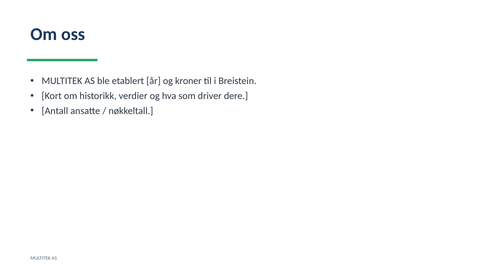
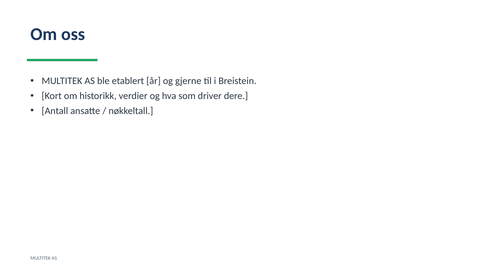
kroner: kroner -> gjerne
